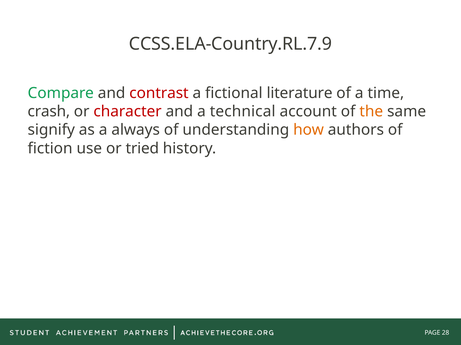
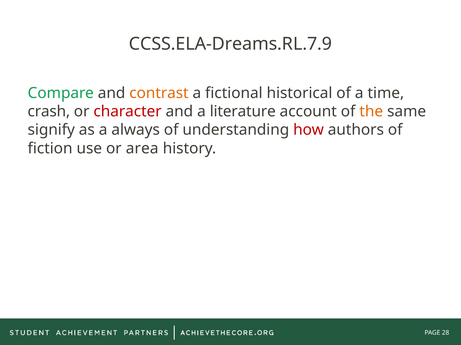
CCSS.ELA-Country.RL.7.9: CCSS.ELA-Country.RL.7.9 -> CCSS.ELA-Dreams.RL.7.9
contrast colour: red -> orange
literature: literature -> historical
technical: technical -> literature
how colour: orange -> red
tried: tried -> area
